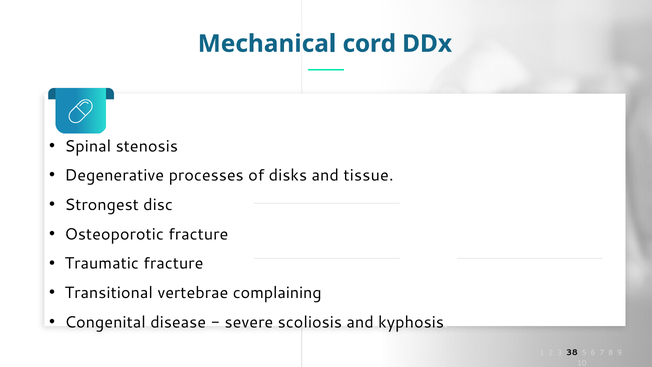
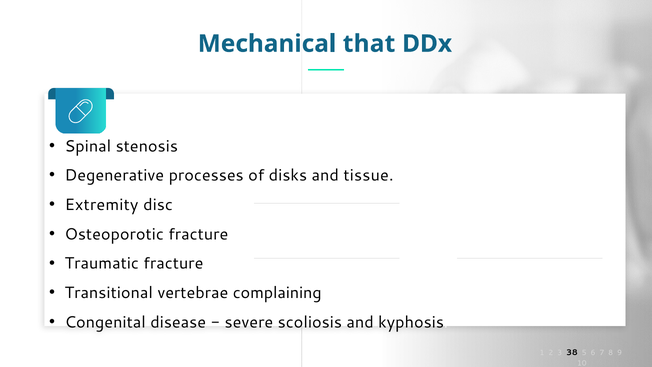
cord: cord -> that
Strongest: Strongest -> Extremity
